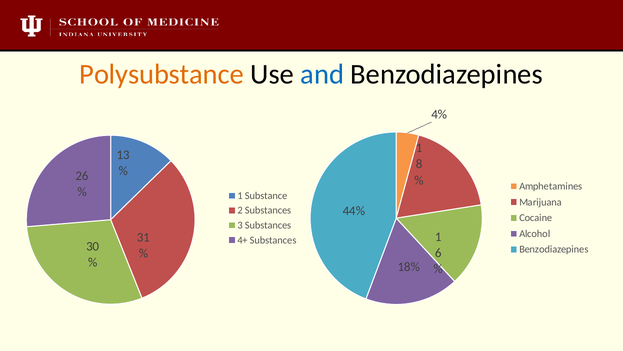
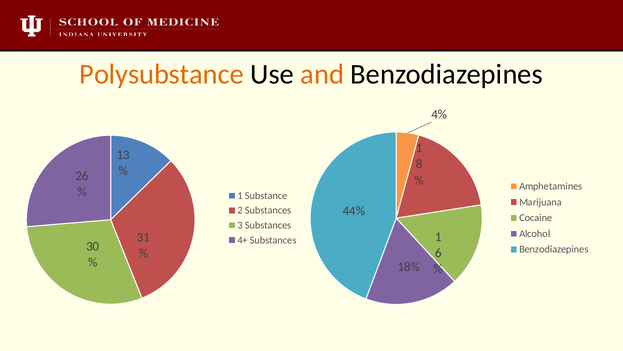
and colour: blue -> orange
